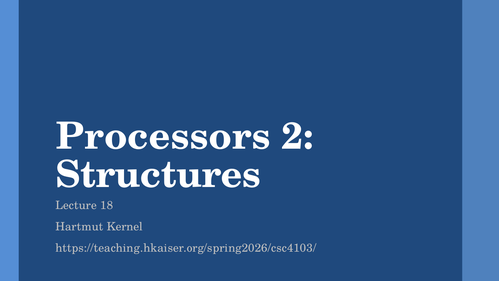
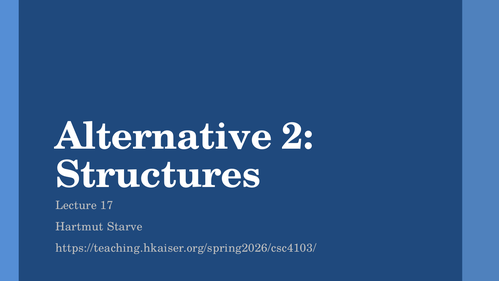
Processors: Processors -> Alternative
18: 18 -> 17
Kernel: Kernel -> Starve
